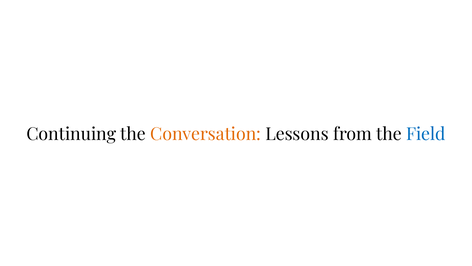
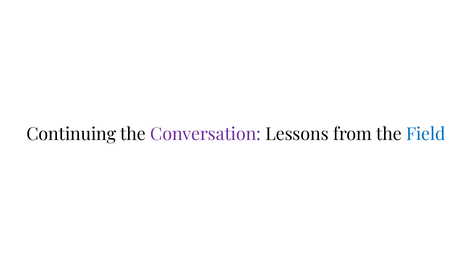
Conversation colour: orange -> purple
